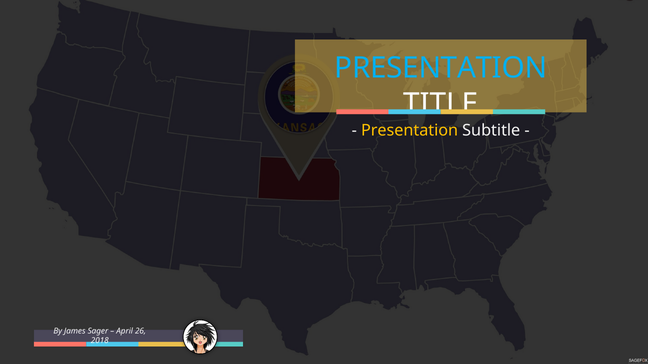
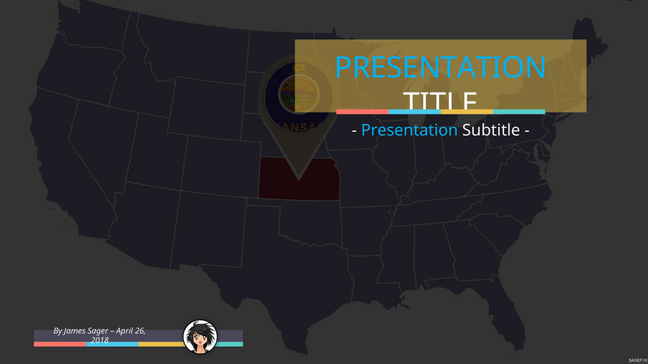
Presentation at (410, 131) colour: yellow -> light blue
